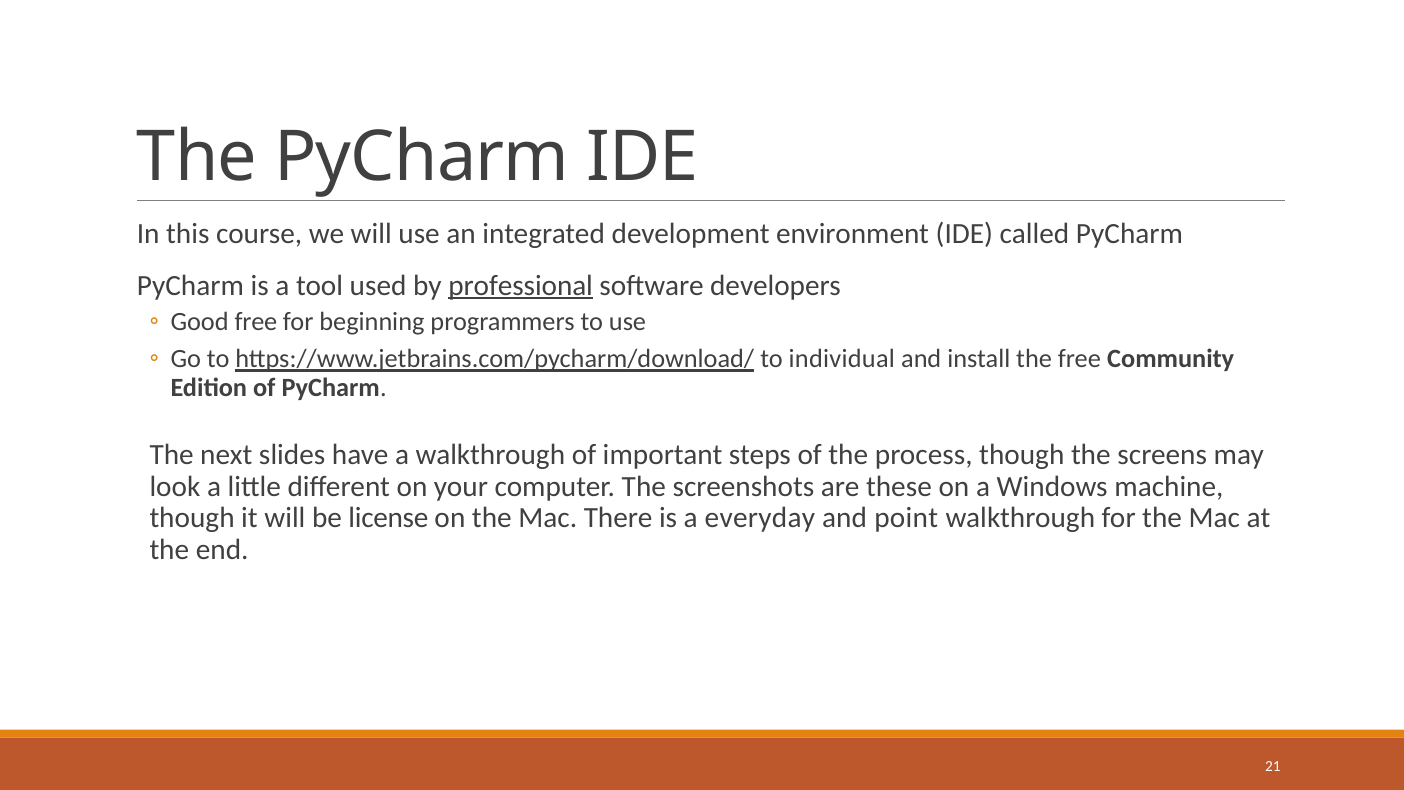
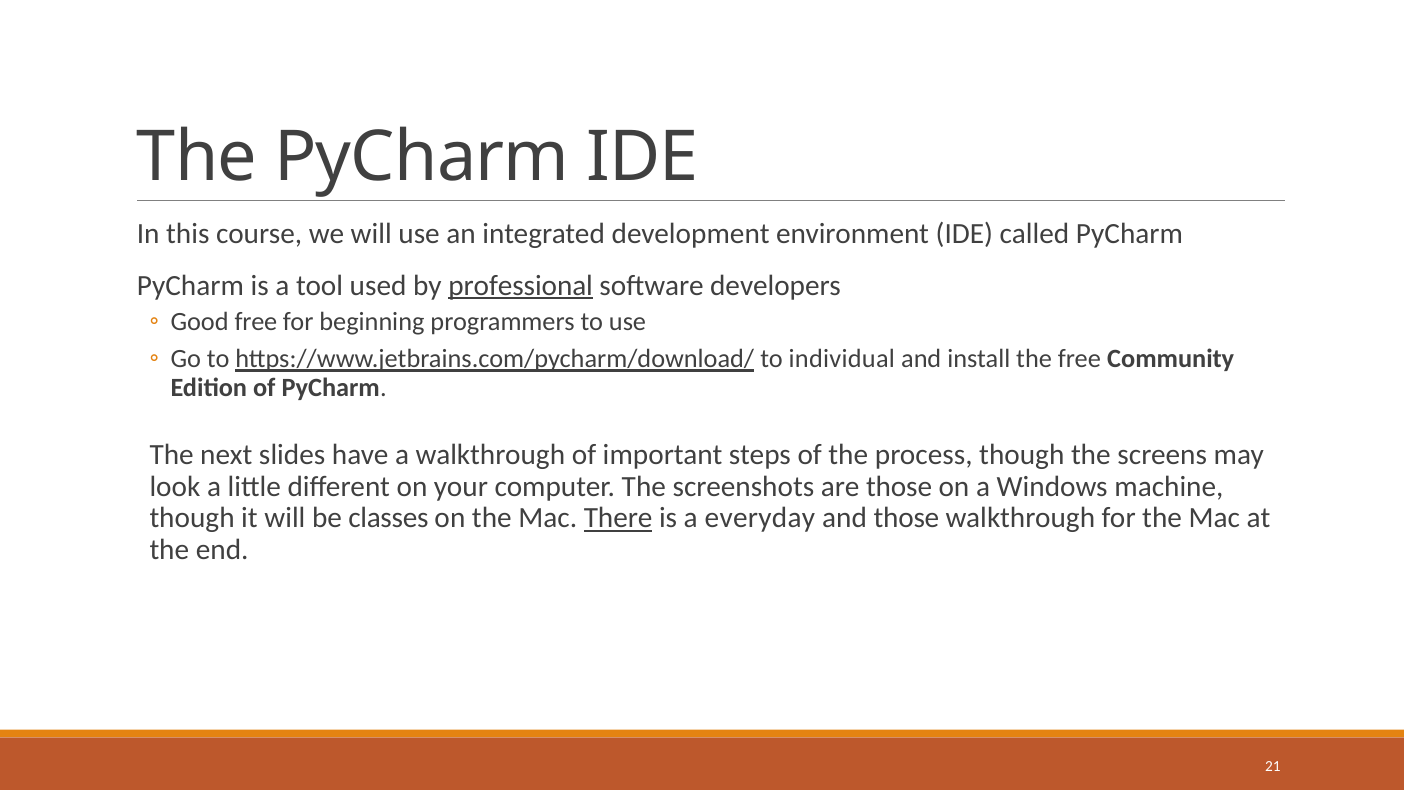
are these: these -> those
license: license -> classes
There underline: none -> present
and point: point -> those
